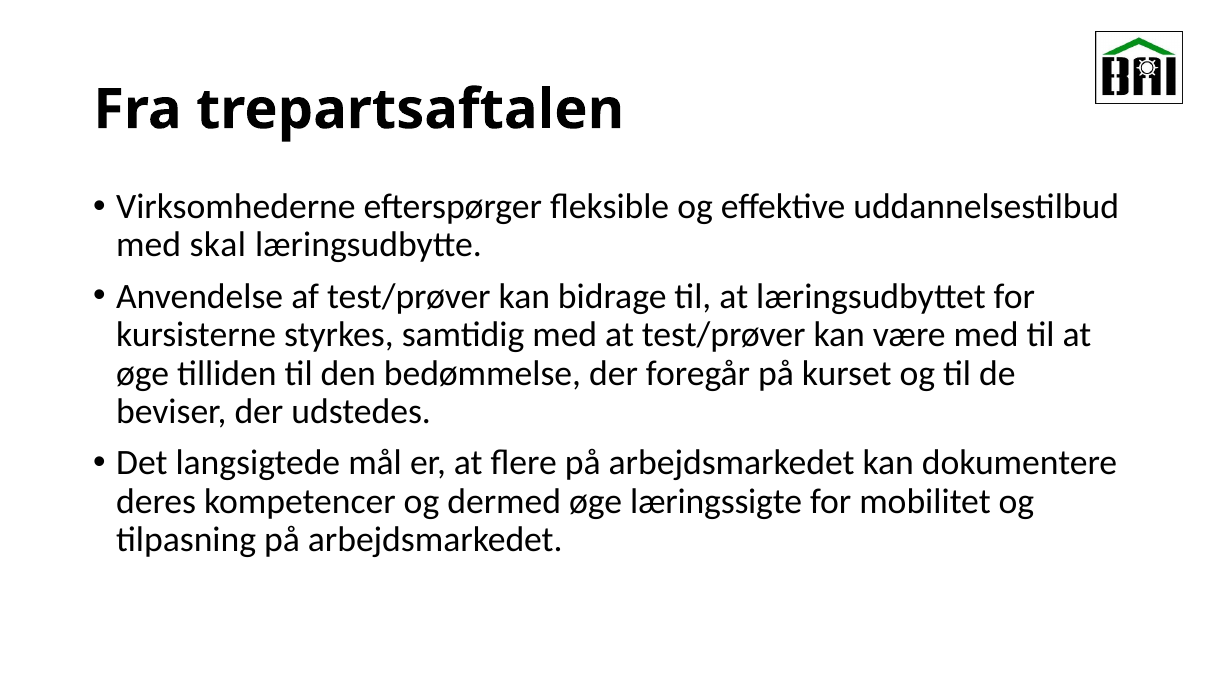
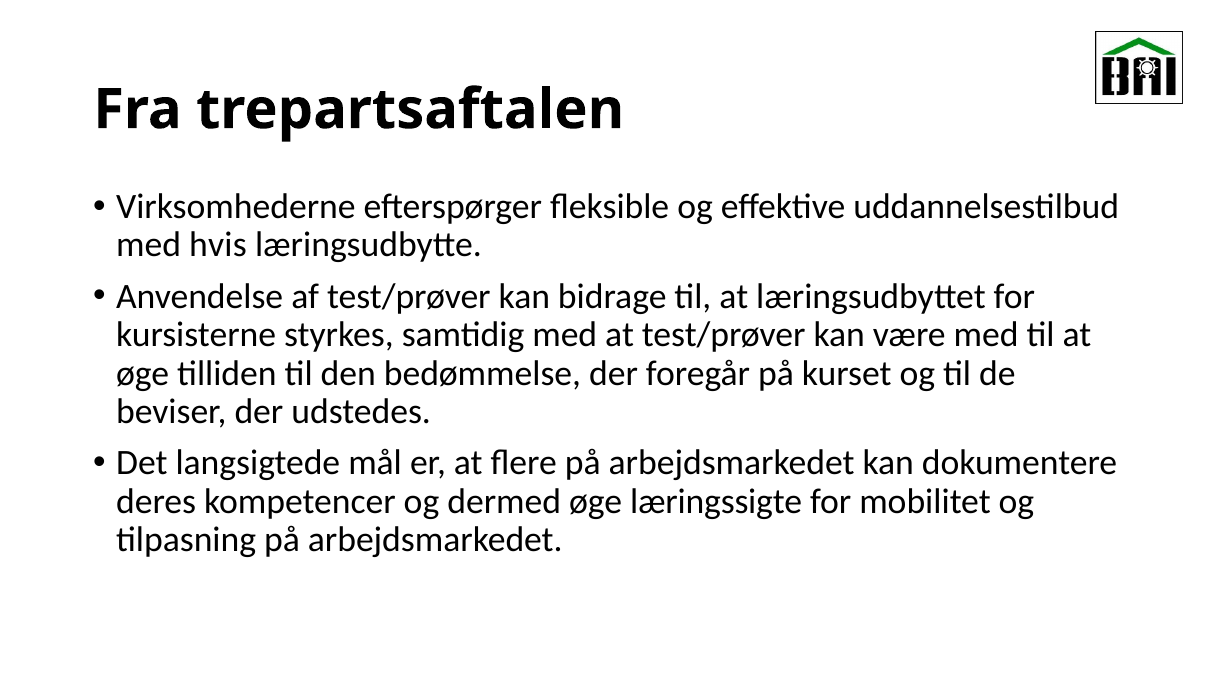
skal: skal -> hvis
